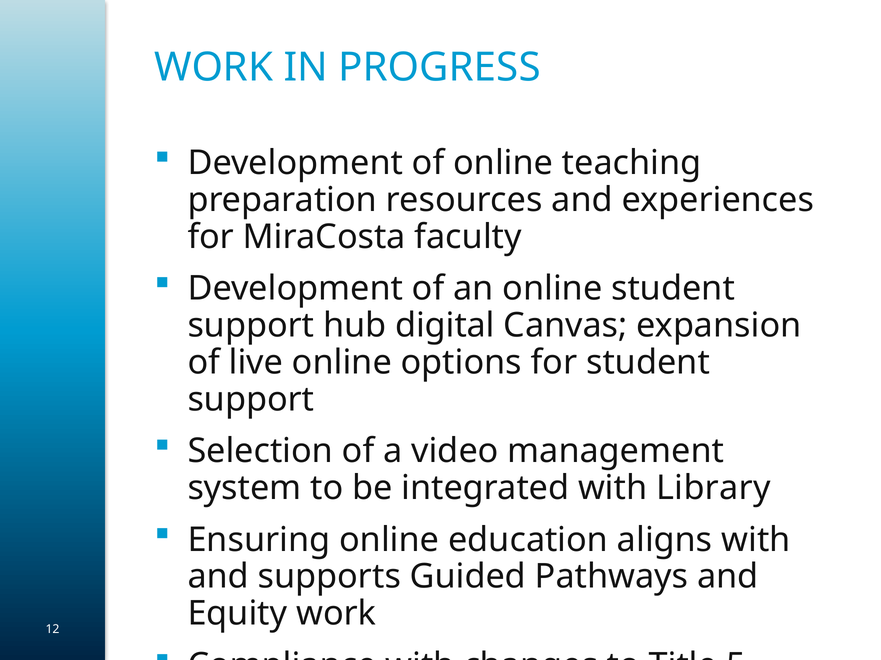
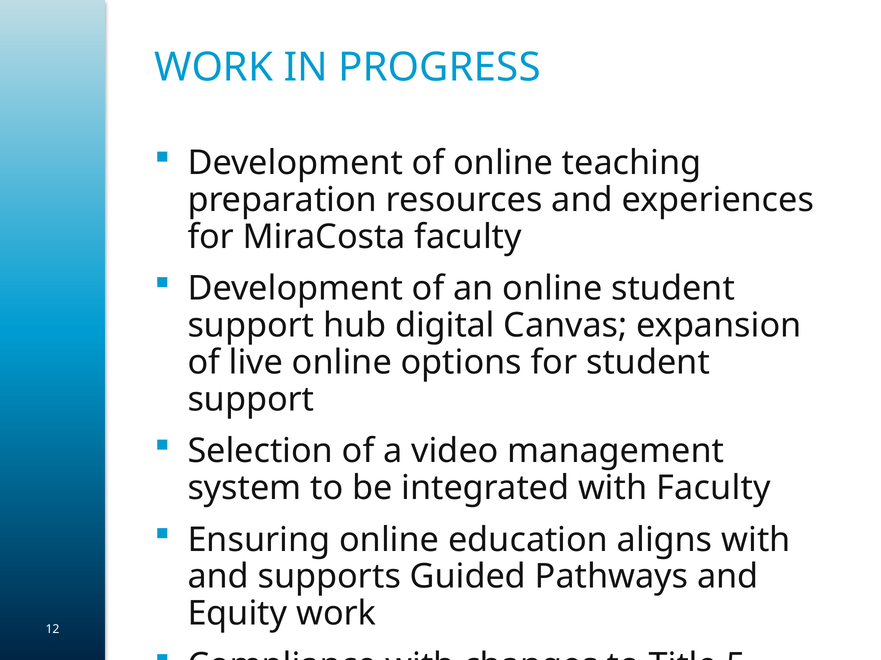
with Library: Library -> Faculty
